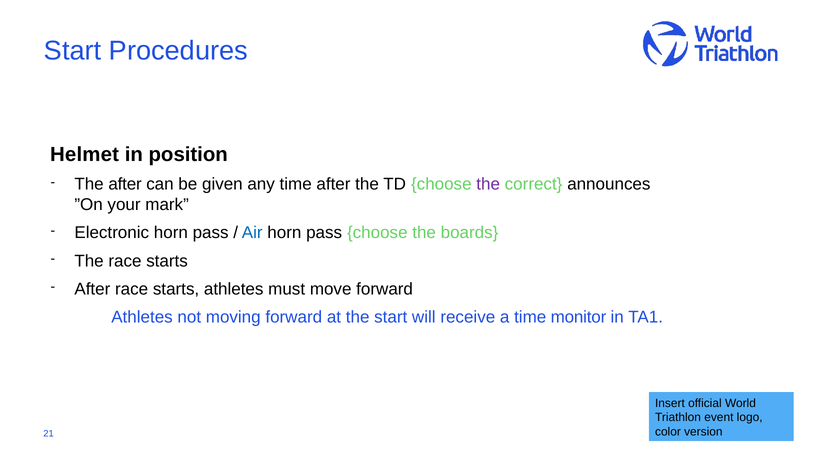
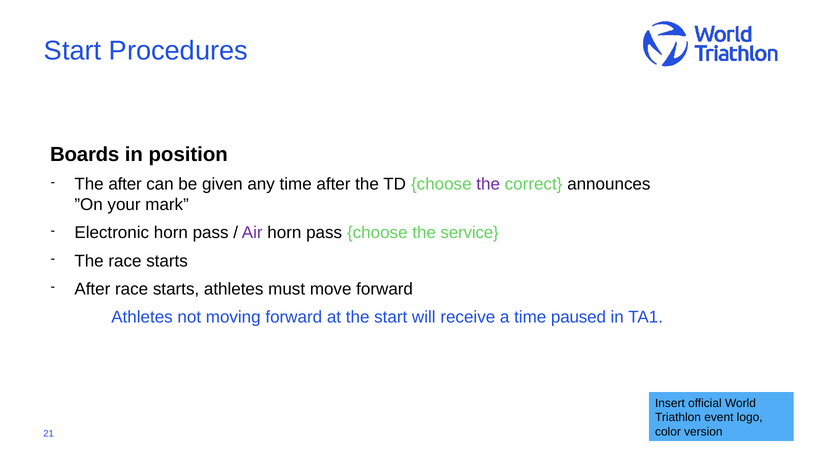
Helmet: Helmet -> Boards
Air colour: blue -> purple
boards: boards -> service
monitor: monitor -> paused
